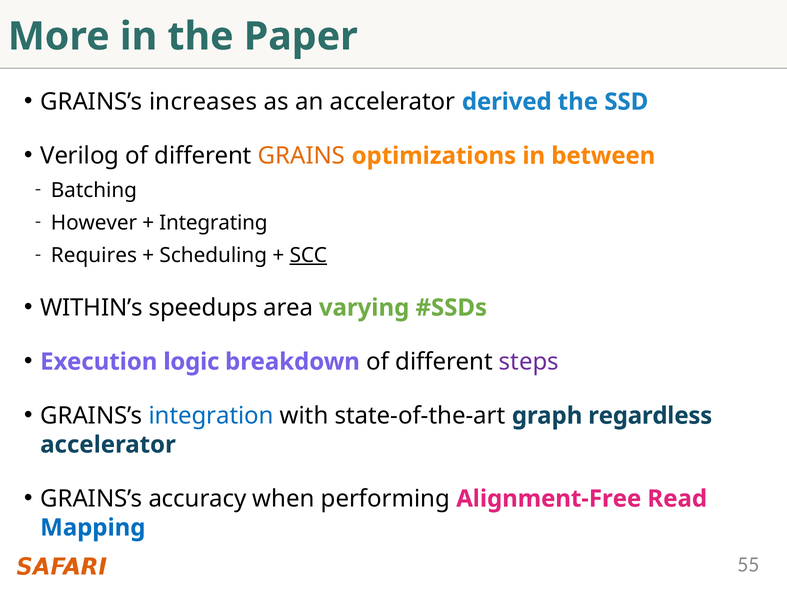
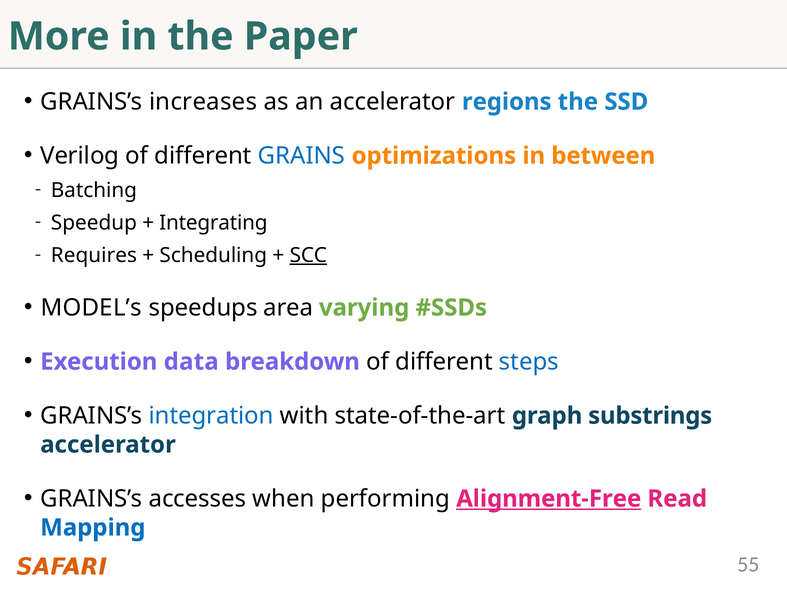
derived: derived -> regions
GRAINS colour: orange -> blue
However: However -> Speedup
WITHIN’s: WITHIN’s -> MODEL’s
logic: logic -> data
steps colour: purple -> blue
regardless: regardless -> substrings
accuracy: accuracy -> accesses
Alignment-Free underline: none -> present
